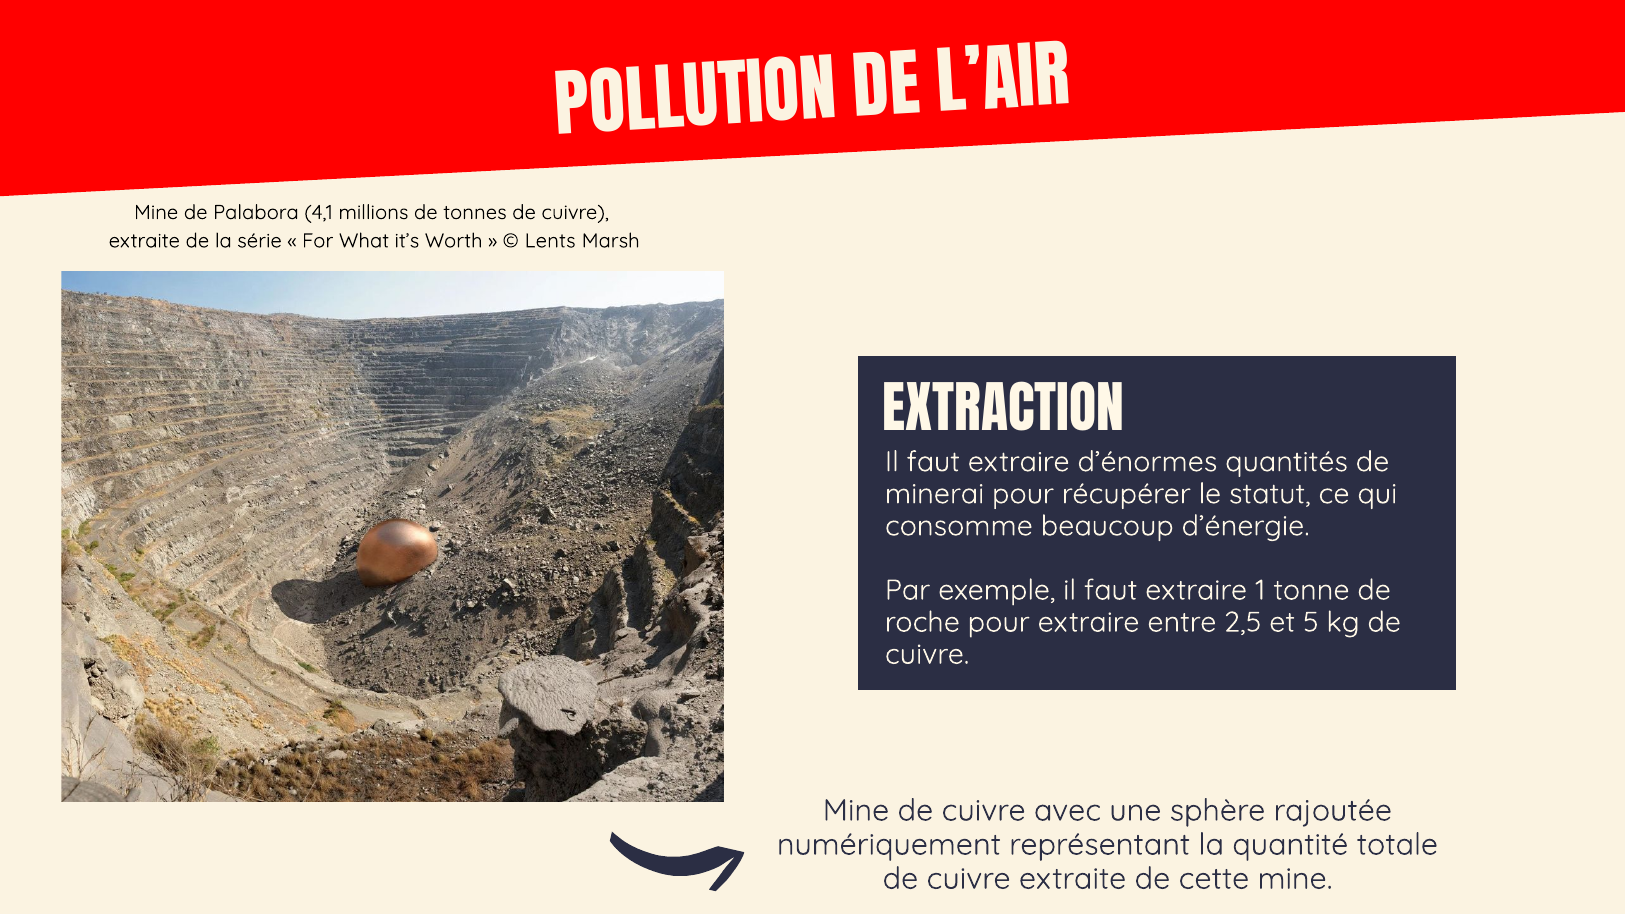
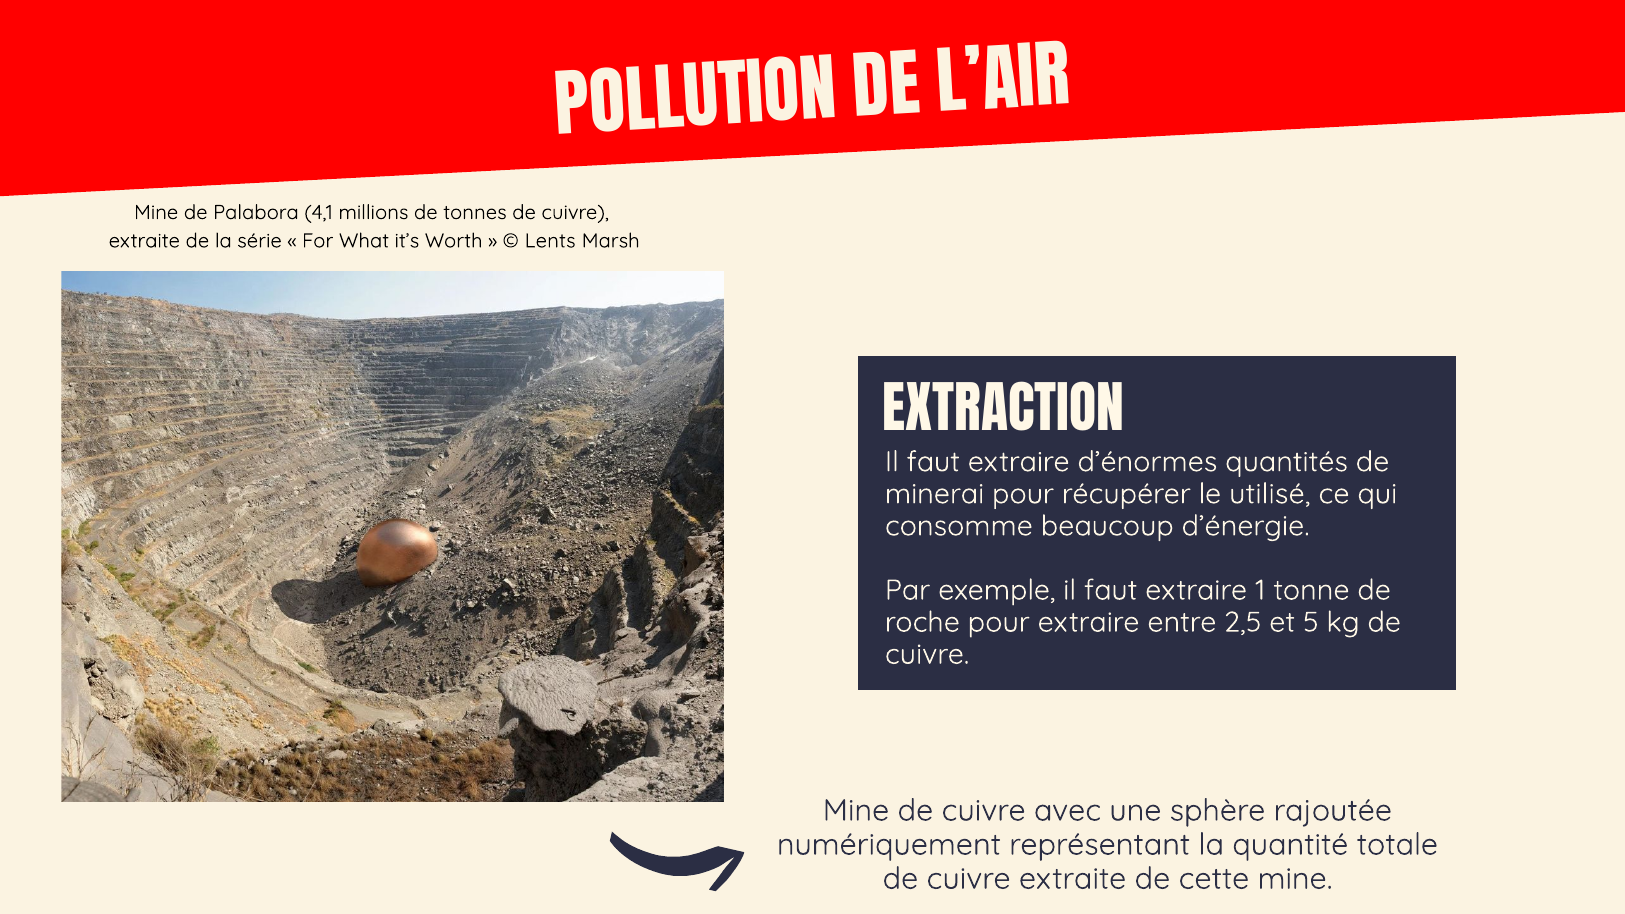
statut: statut -> utilisé
